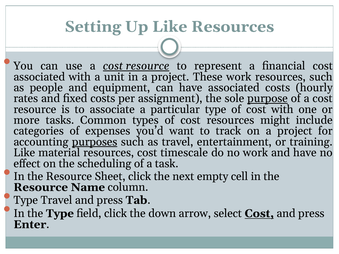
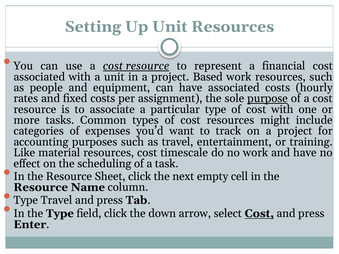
Up Like: Like -> Unit
These: These -> Based
purposes underline: present -> none
